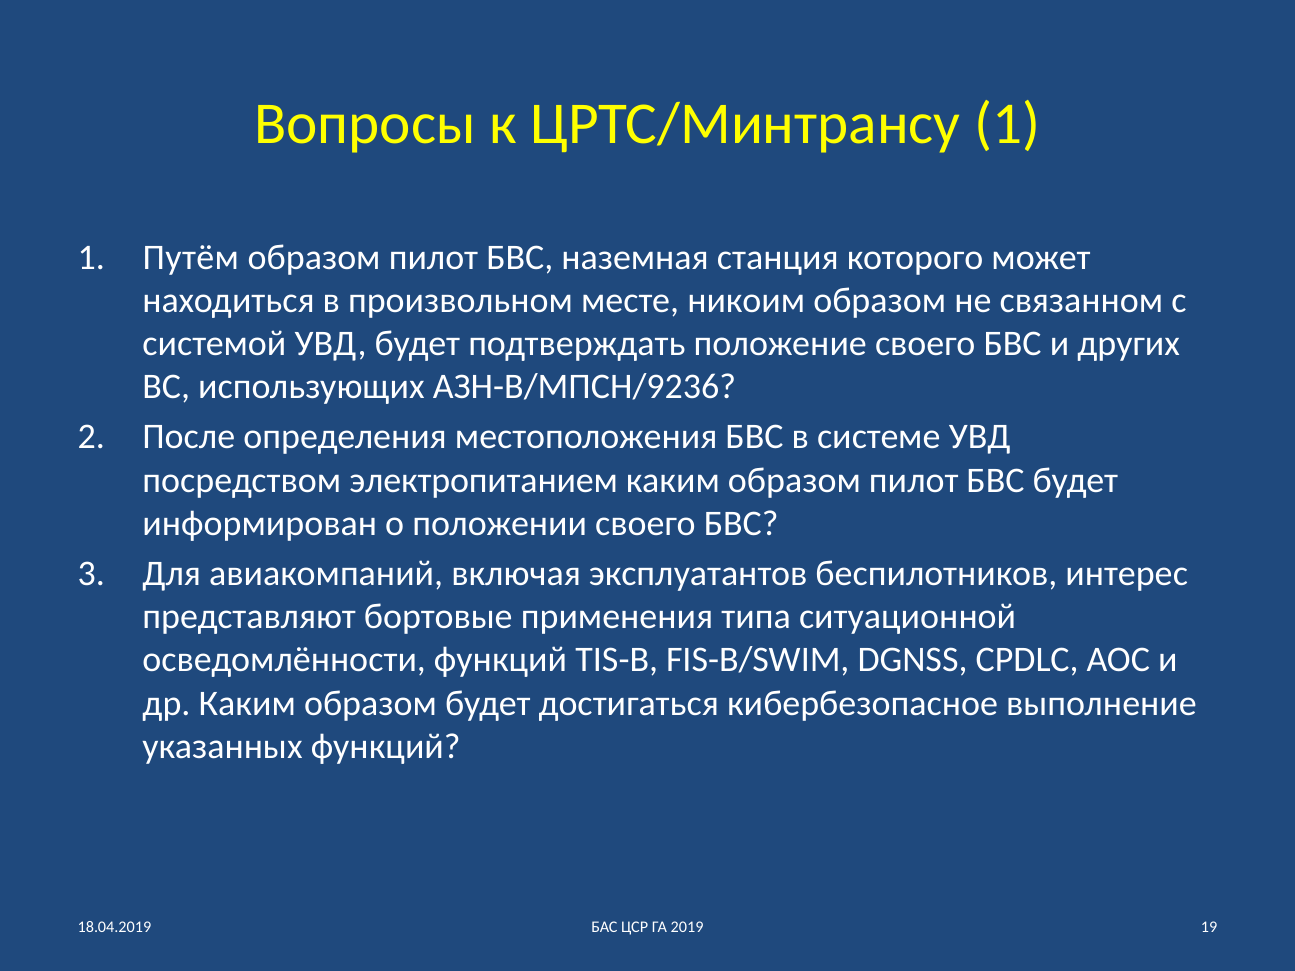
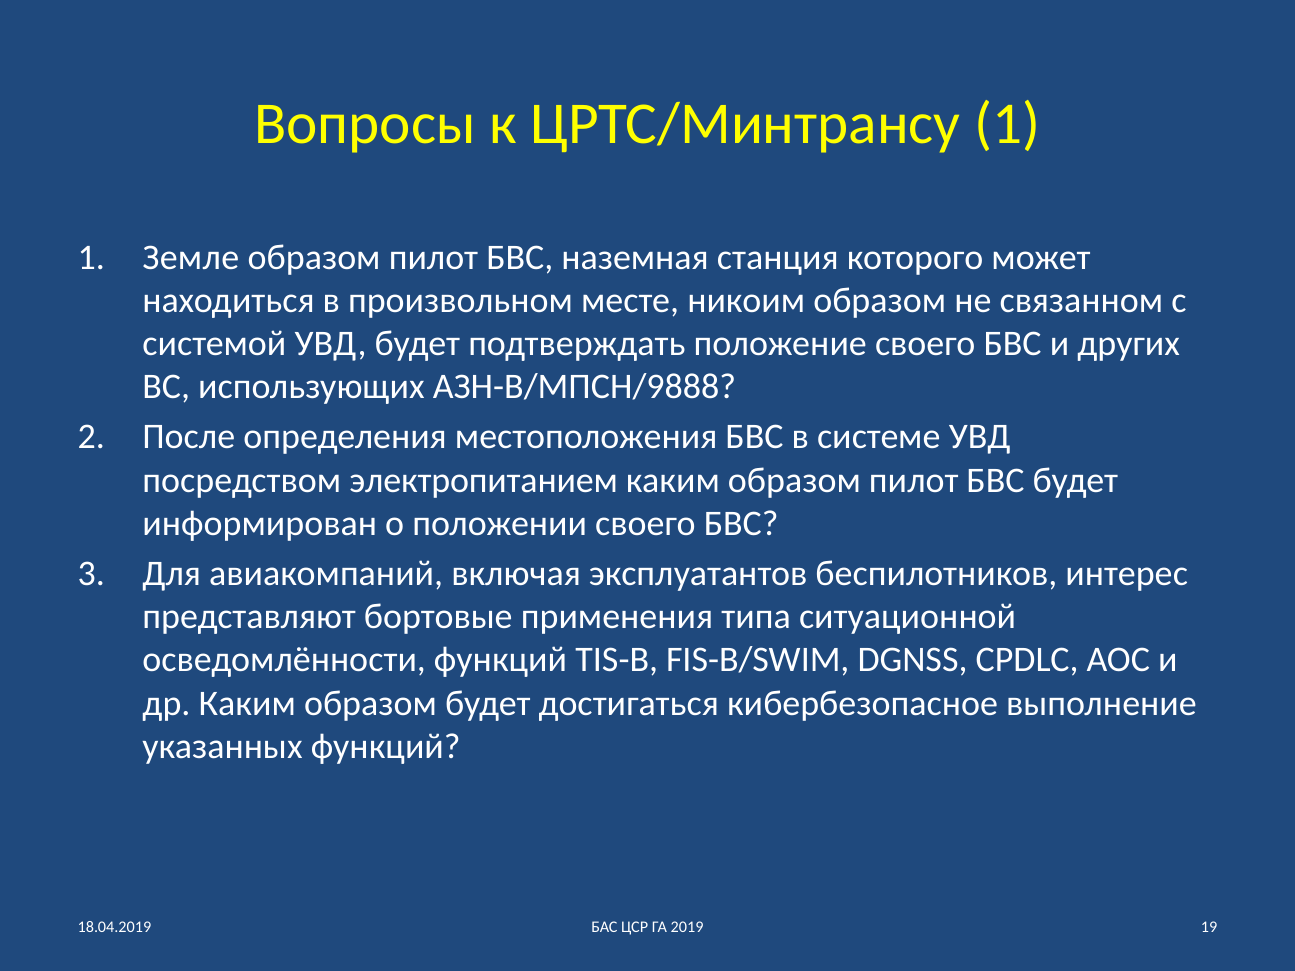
Путём: Путём -> Земле
АЗН-В/МПСН/9236: АЗН-В/МПСН/9236 -> АЗН-В/МПСН/9888
